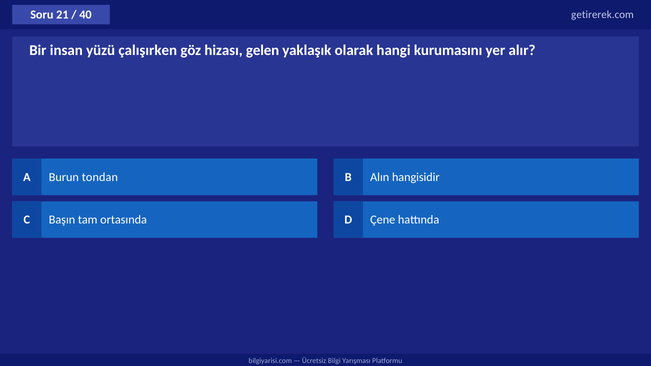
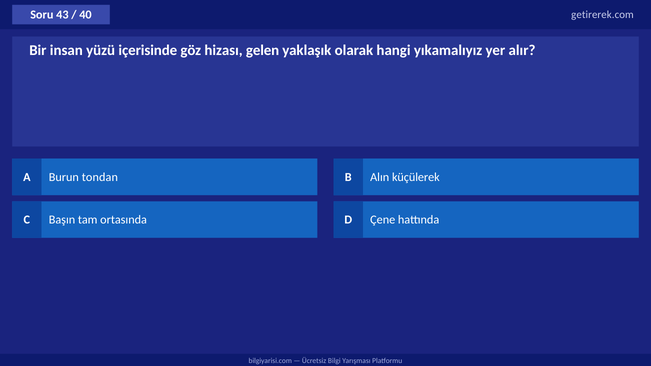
21: 21 -> 43
çalışırken: çalışırken -> içerisinde
kurumasını: kurumasını -> yıkamalıyız
hangisidir: hangisidir -> küçülerek
